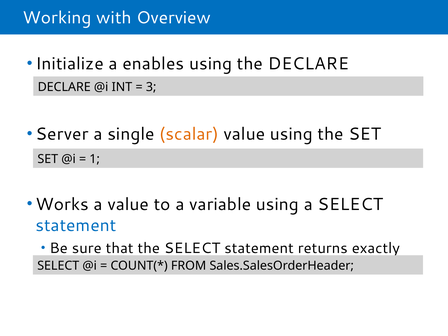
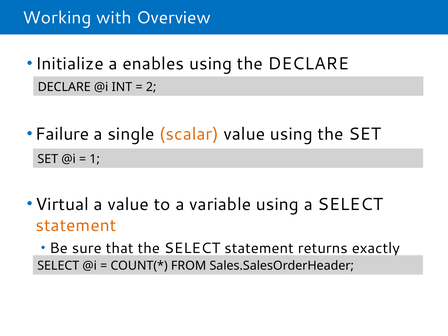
3: 3 -> 2
Server: Server -> Failure
Works: Works -> Virtual
statement at (76, 225) colour: blue -> orange
